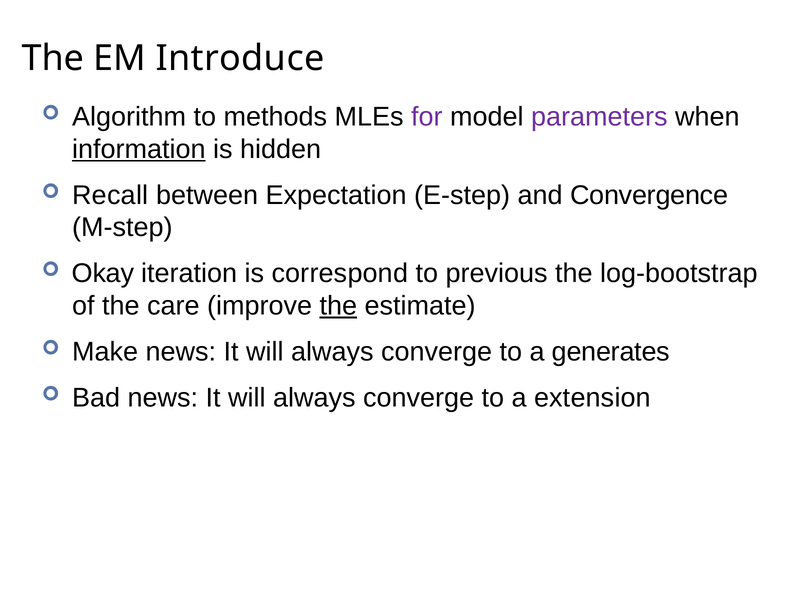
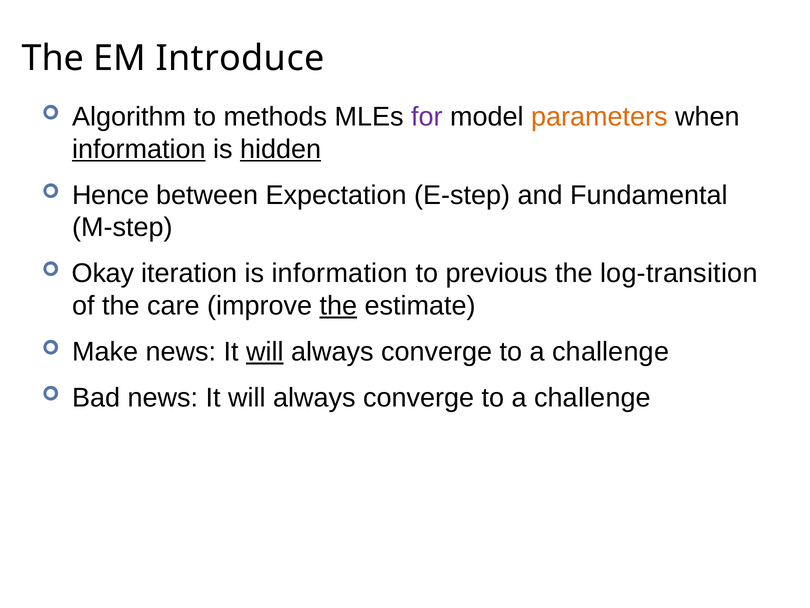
parameters colour: purple -> orange
hidden underline: none -> present
Recall: Recall -> Hence
Convergence: Convergence -> Fundamental
is correspond: correspond -> information
log-bootstrap: log-bootstrap -> log-transition
will at (265, 352) underline: none -> present
generates at (611, 352): generates -> challenge
extension at (593, 398): extension -> challenge
